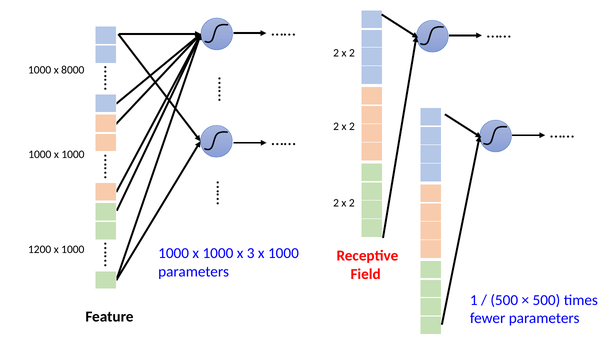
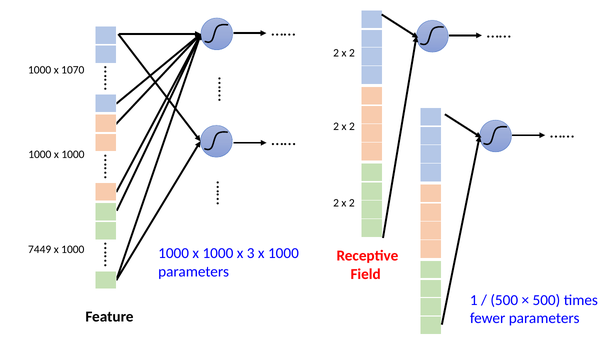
8000: 8000 -> 1070
1200: 1200 -> 7449
